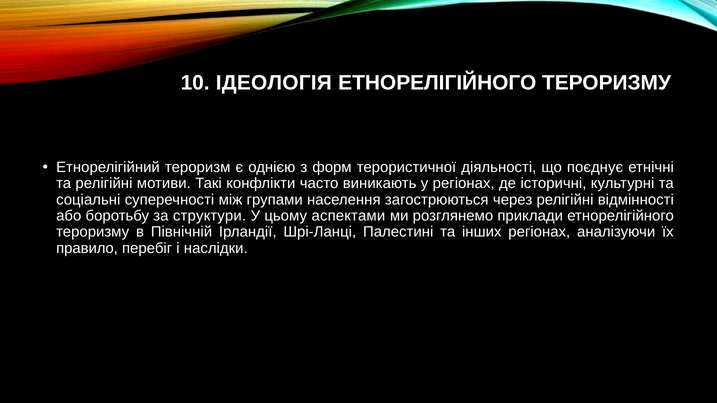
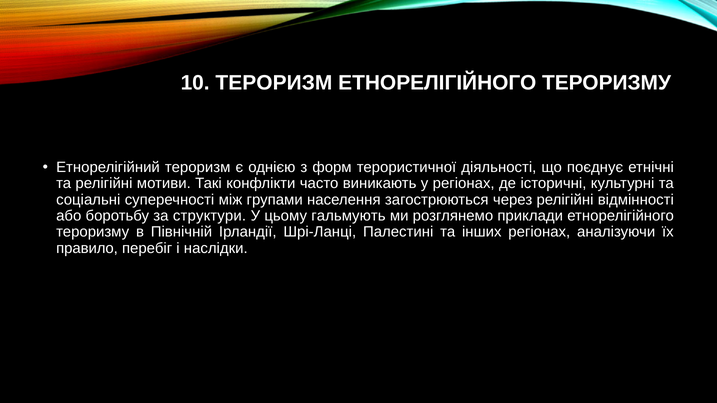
10 ІДЕОЛОГІЯ: ІДЕОЛОГІЯ -> ТЕРОРИЗМ
аспектами: аспектами -> гальмують
